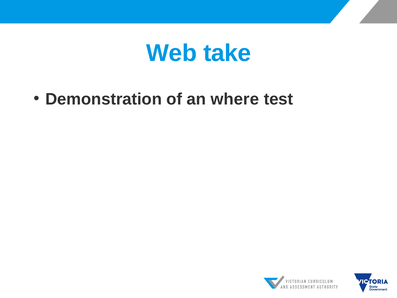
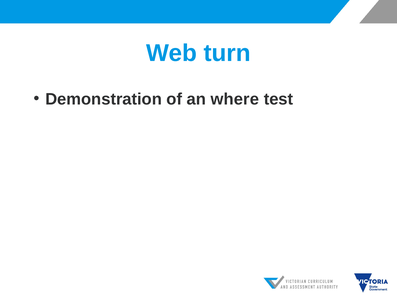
take: take -> turn
